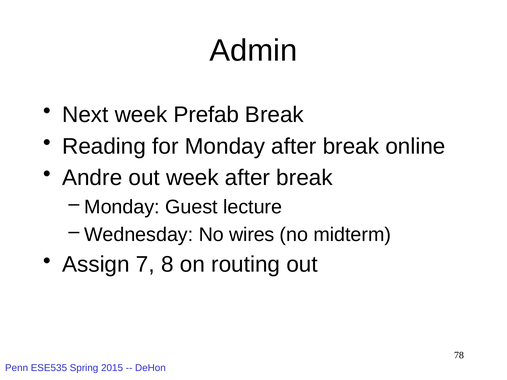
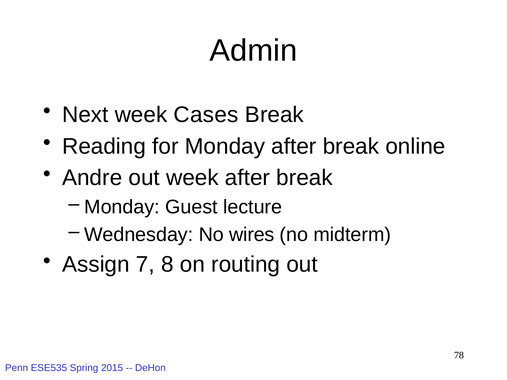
Prefab: Prefab -> Cases
